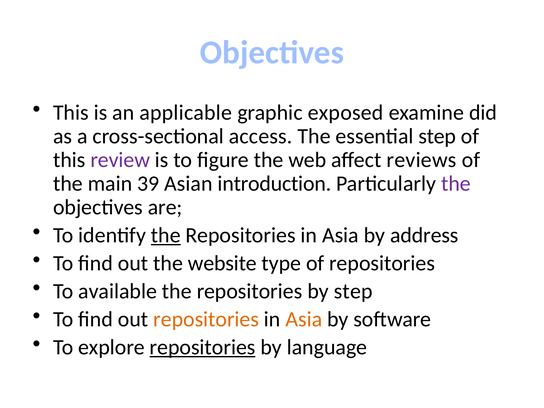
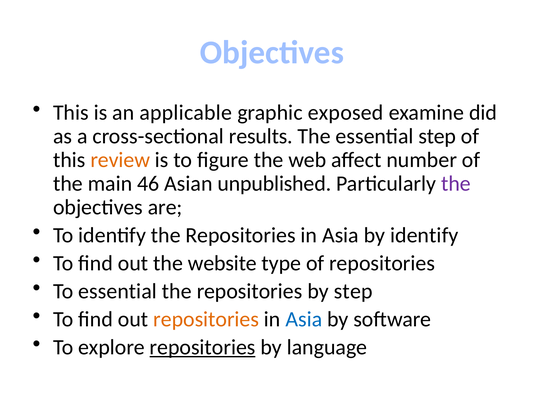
access: access -> results
review colour: purple -> orange
reviews: reviews -> number
39: 39 -> 46
introduction: introduction -> unpublished
the at (166, 235) underline: present -> none
by address: address -> identify
To available: available -> essential
Asia at (304, 319) colour: orange -> blue
